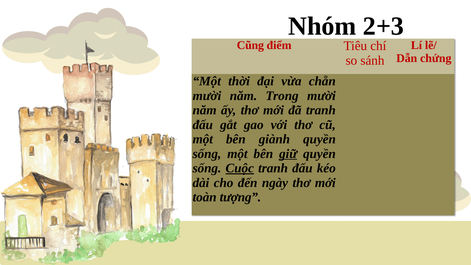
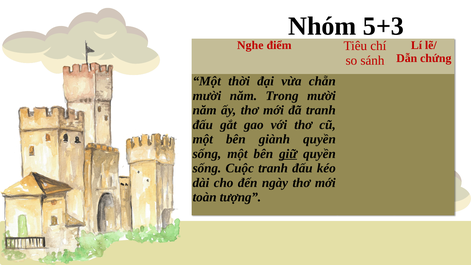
2+3: 2+3 -> 5+3
Cũng: Cũng -> Nghe
Cuộc underline: present -> none
